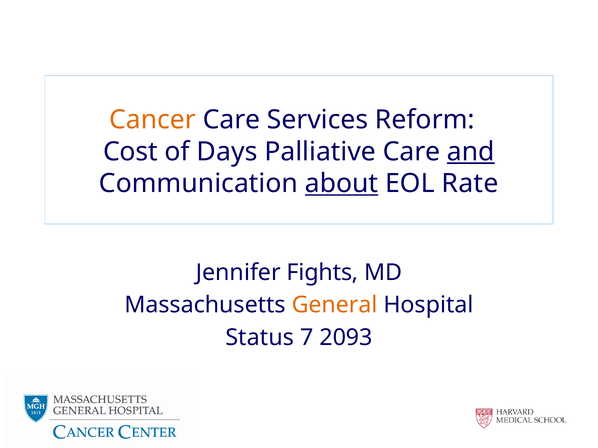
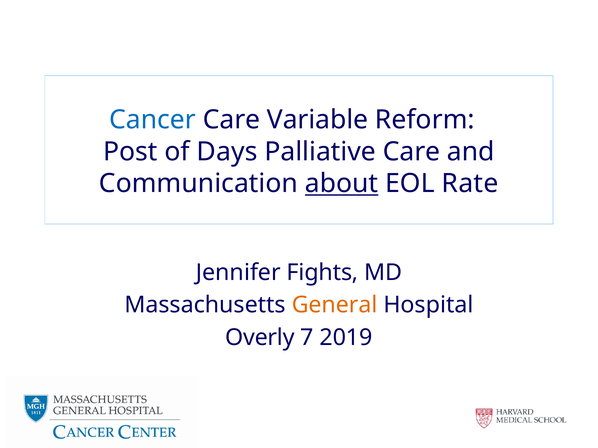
Cancer colour: orange -> blue
Services: Services -> Variable
Cost: Cost -> Post
and underline: present -> none
Status: Status -> Overly
2093: 2093 -> 2019
